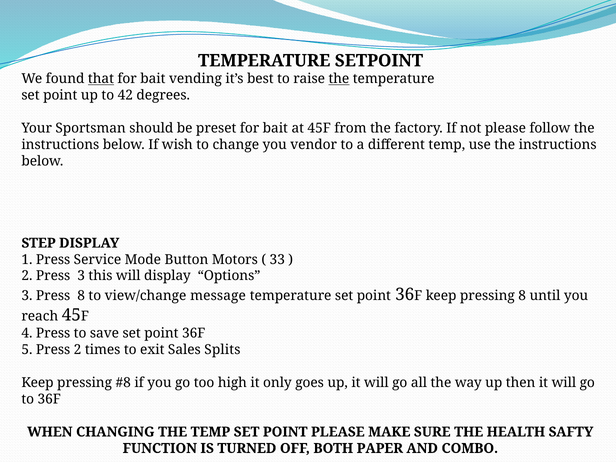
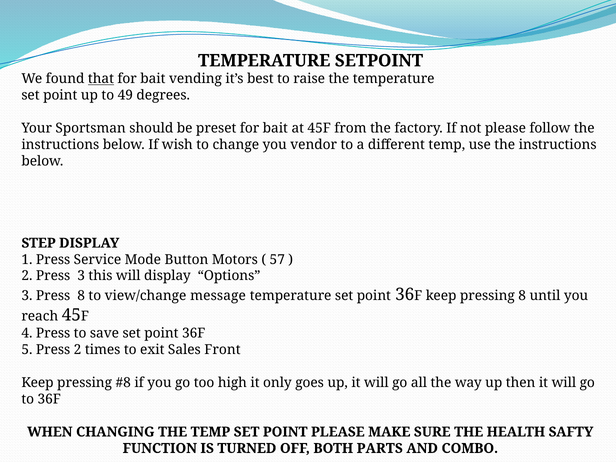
the at (339, 79) underline: present -> none
42: 42 -> 49
33: 33 -> 57
Splits: Splits -> Front
PAPER: PAPER -> PARTS
